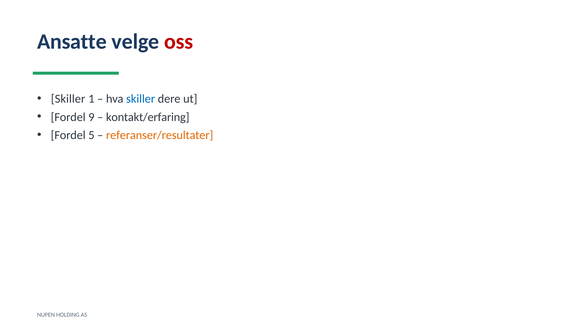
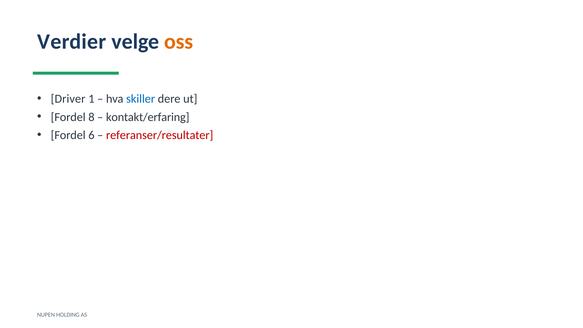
Ansatte: Ansatte -> Verdier
oss colour: red -> orange
Skiller at (68, 99): Skiller -> Driver
9: 9 -> 8
5: 5 -> 6
referanser/resultater colour: orange -> red
